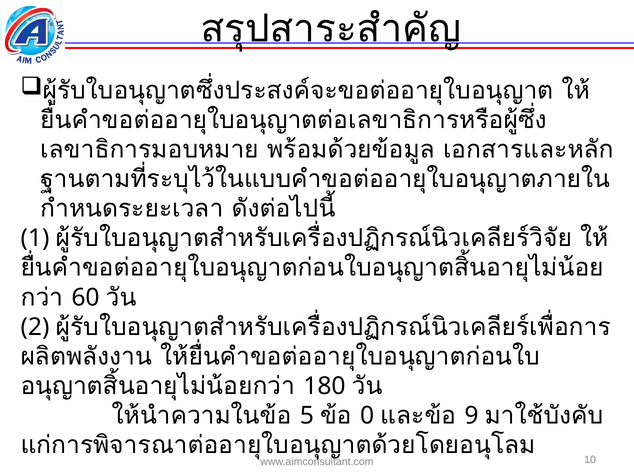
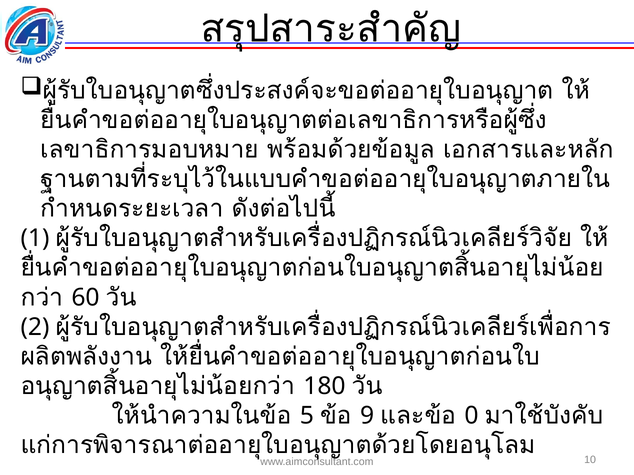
0: 0 -> 9
9: 9 -> 0
